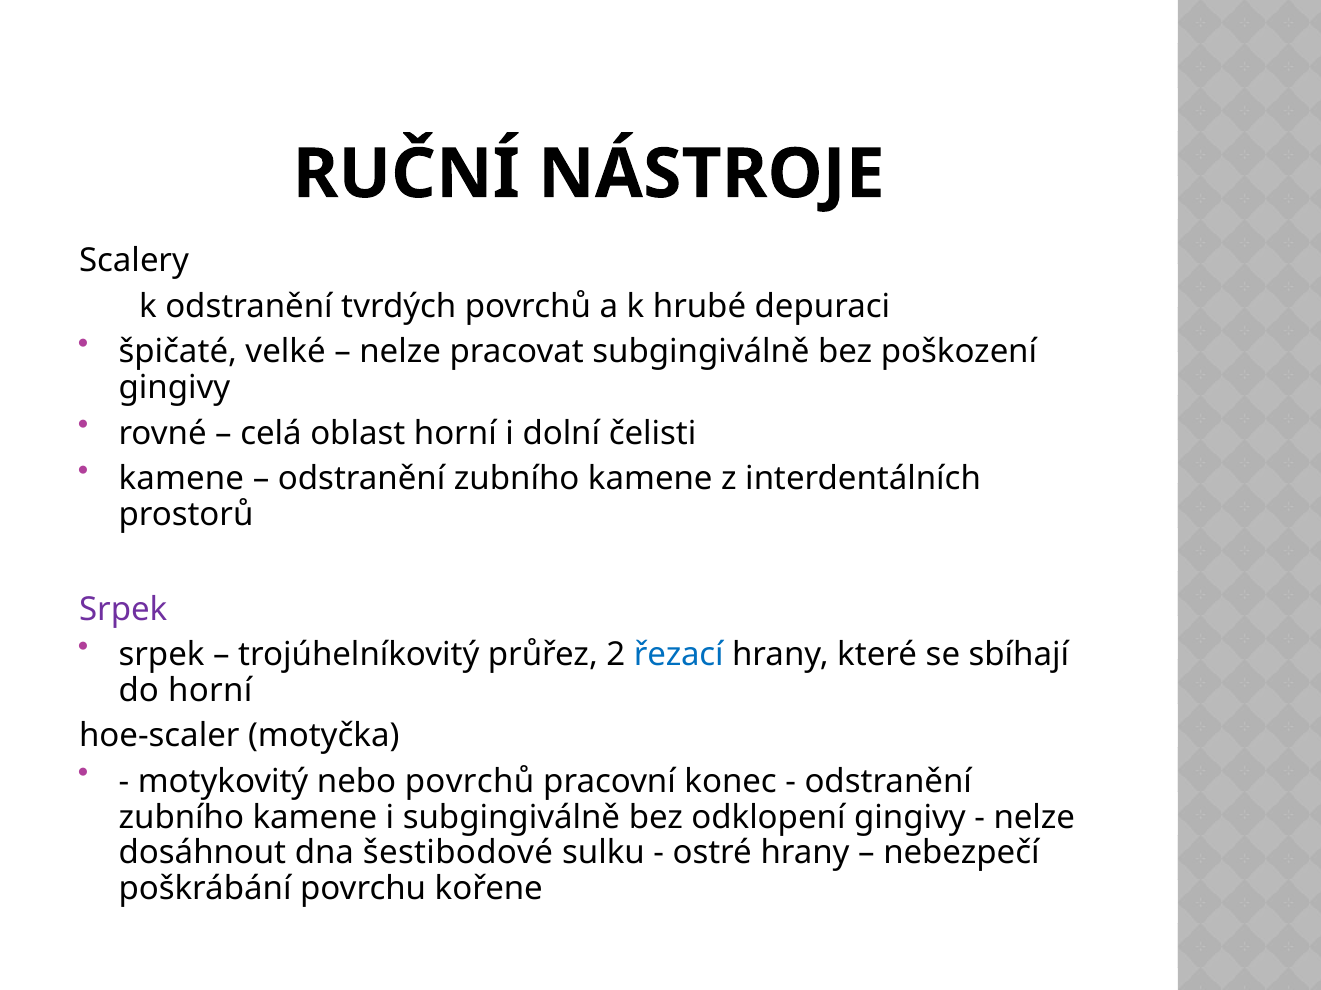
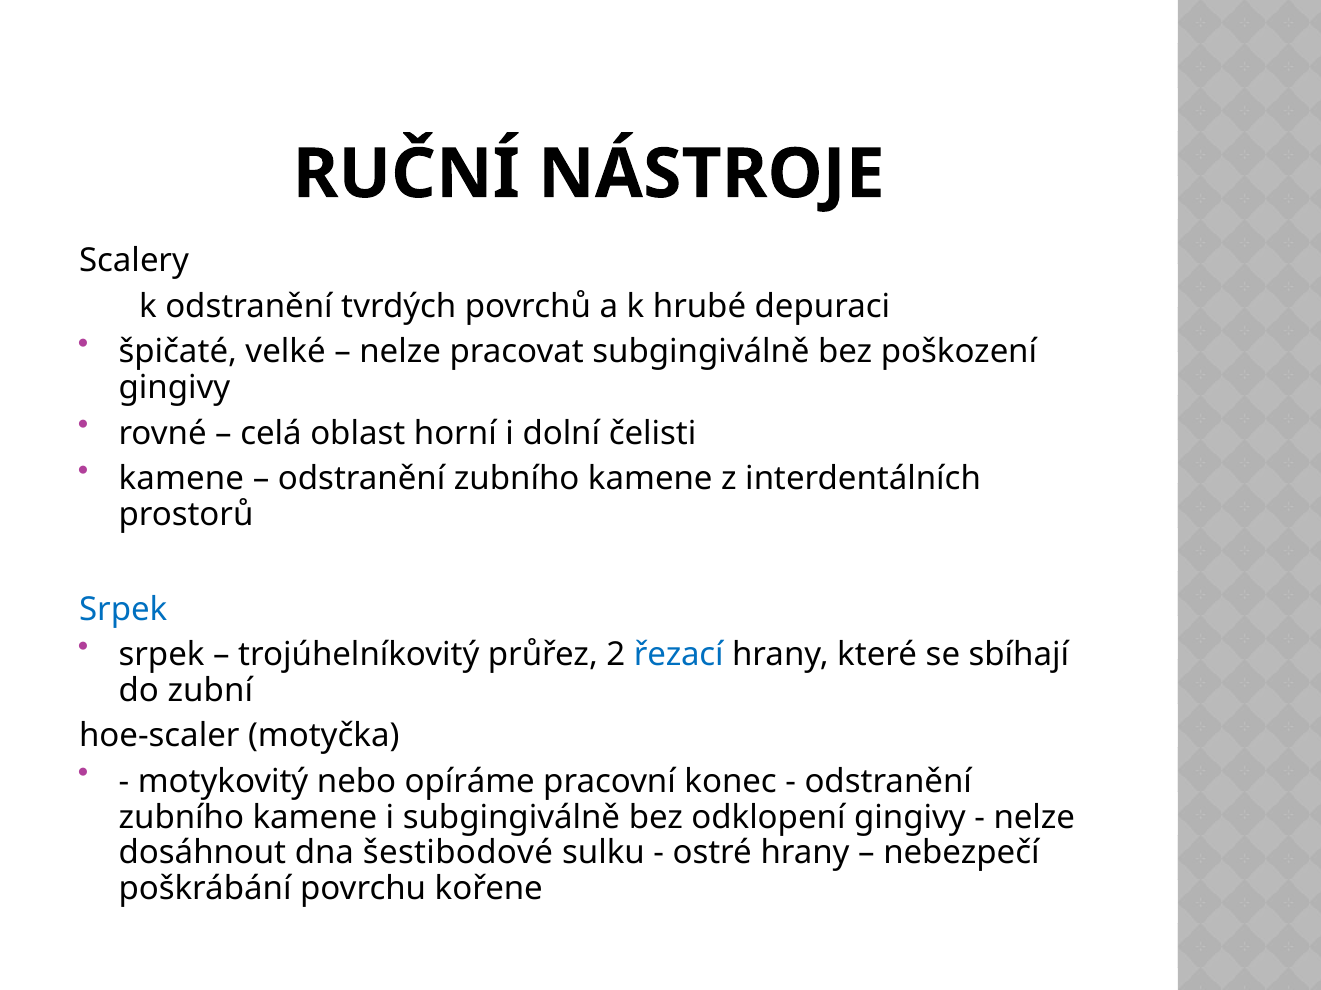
Srpek at (123, 610) colour: purple -> blue
do horní: horní -> zubní
nebo povrchů: povrchů -> opíráme
